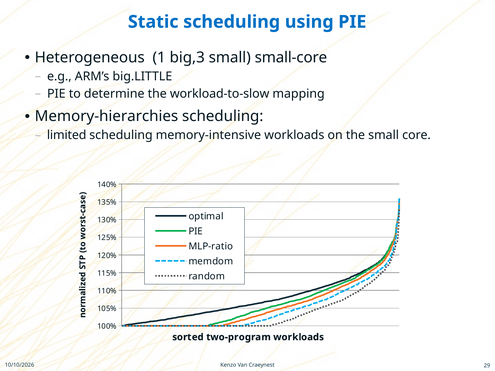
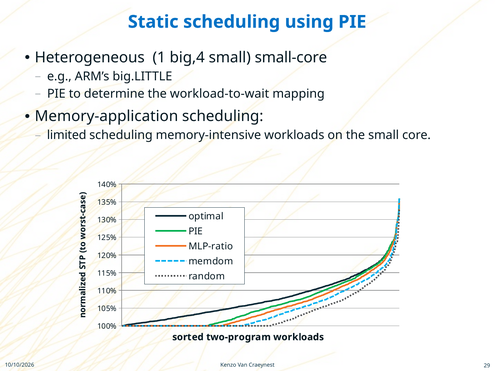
big,3: big,3 -> big,4
workload-to-slow: workload-to-slow -> workload-to-wait
Memory-hierarchies: Memory-hierarchies -> Memory-application
